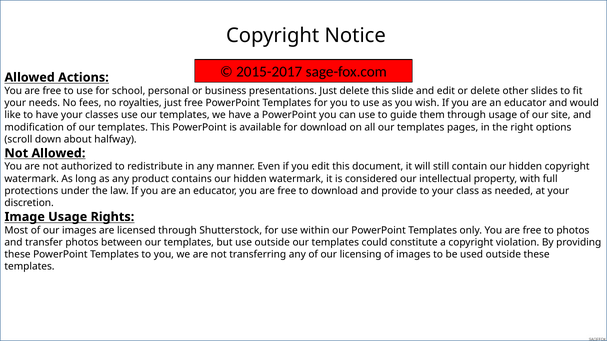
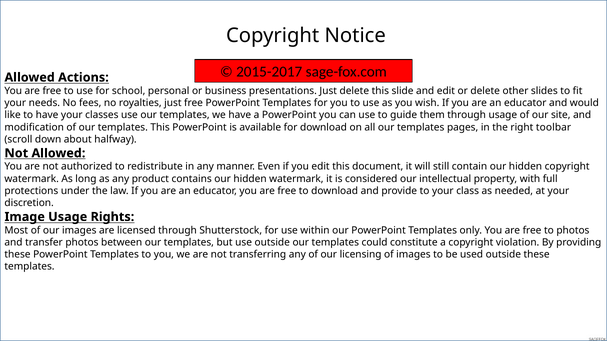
options: options -> toolbar
